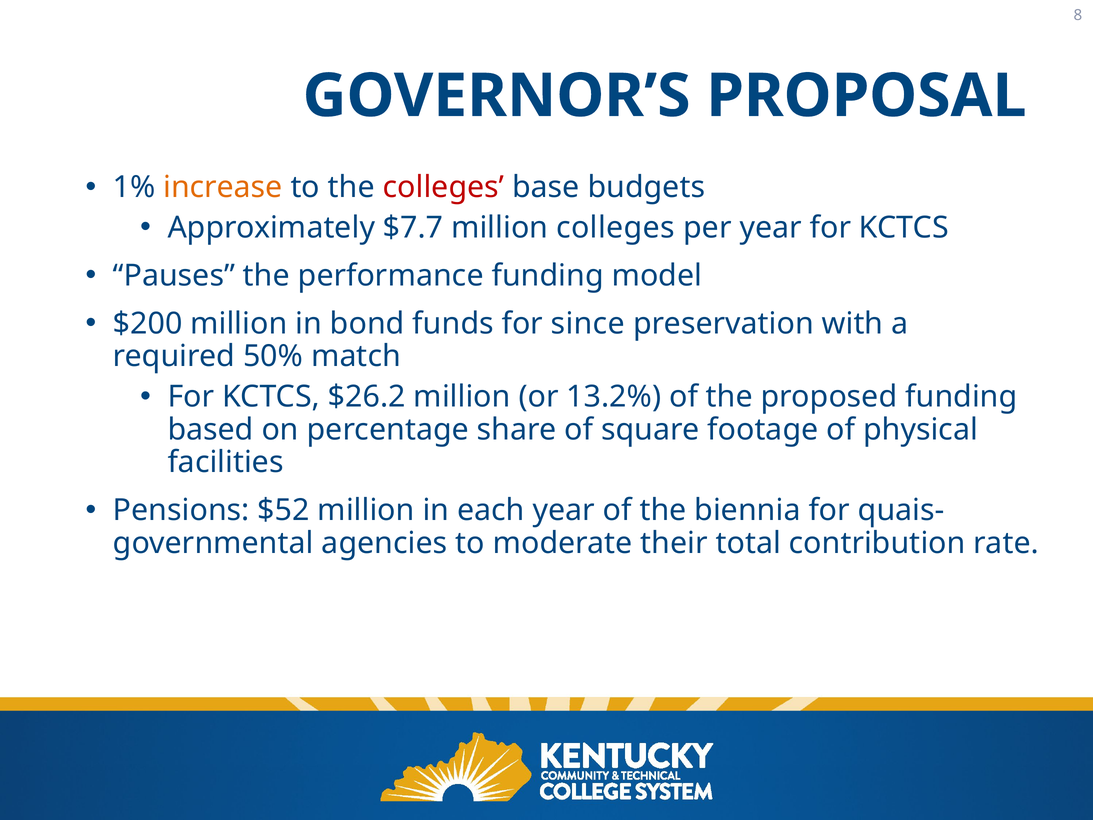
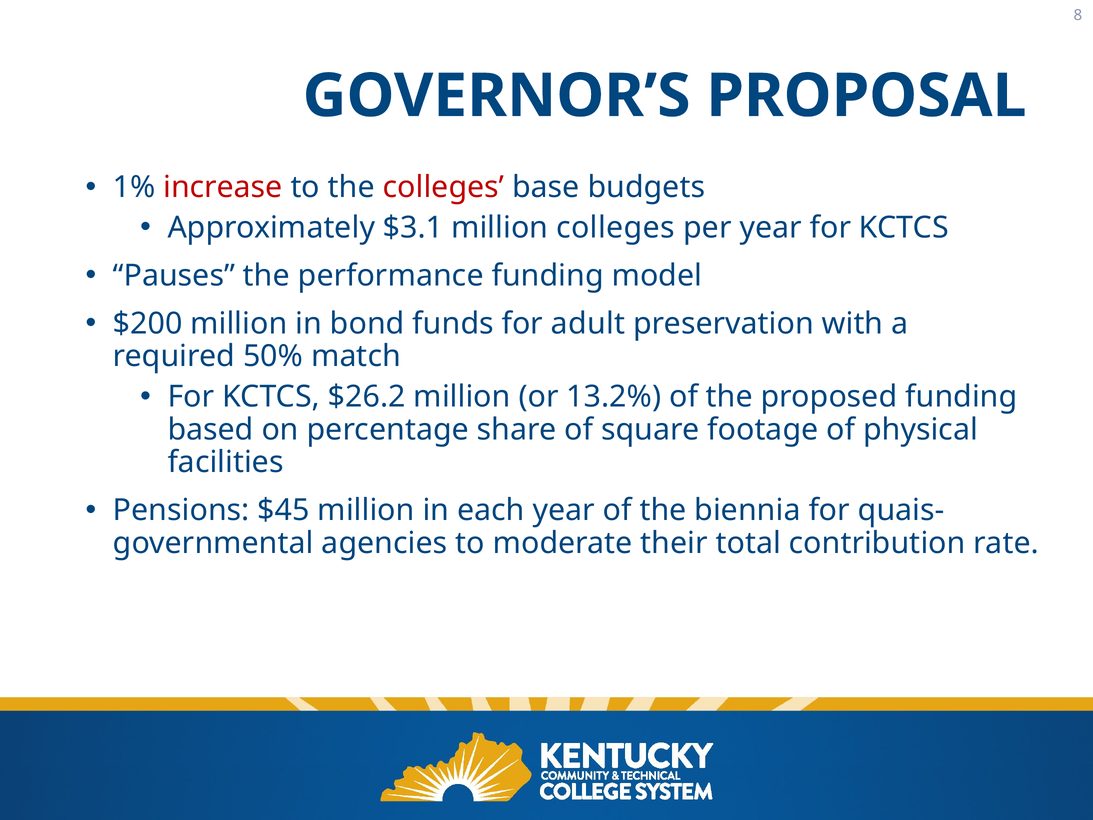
increase colour: orange -> red
$7.7: $7.7 -> $3.1
since: since -> adult
$52: $52 -> $45
